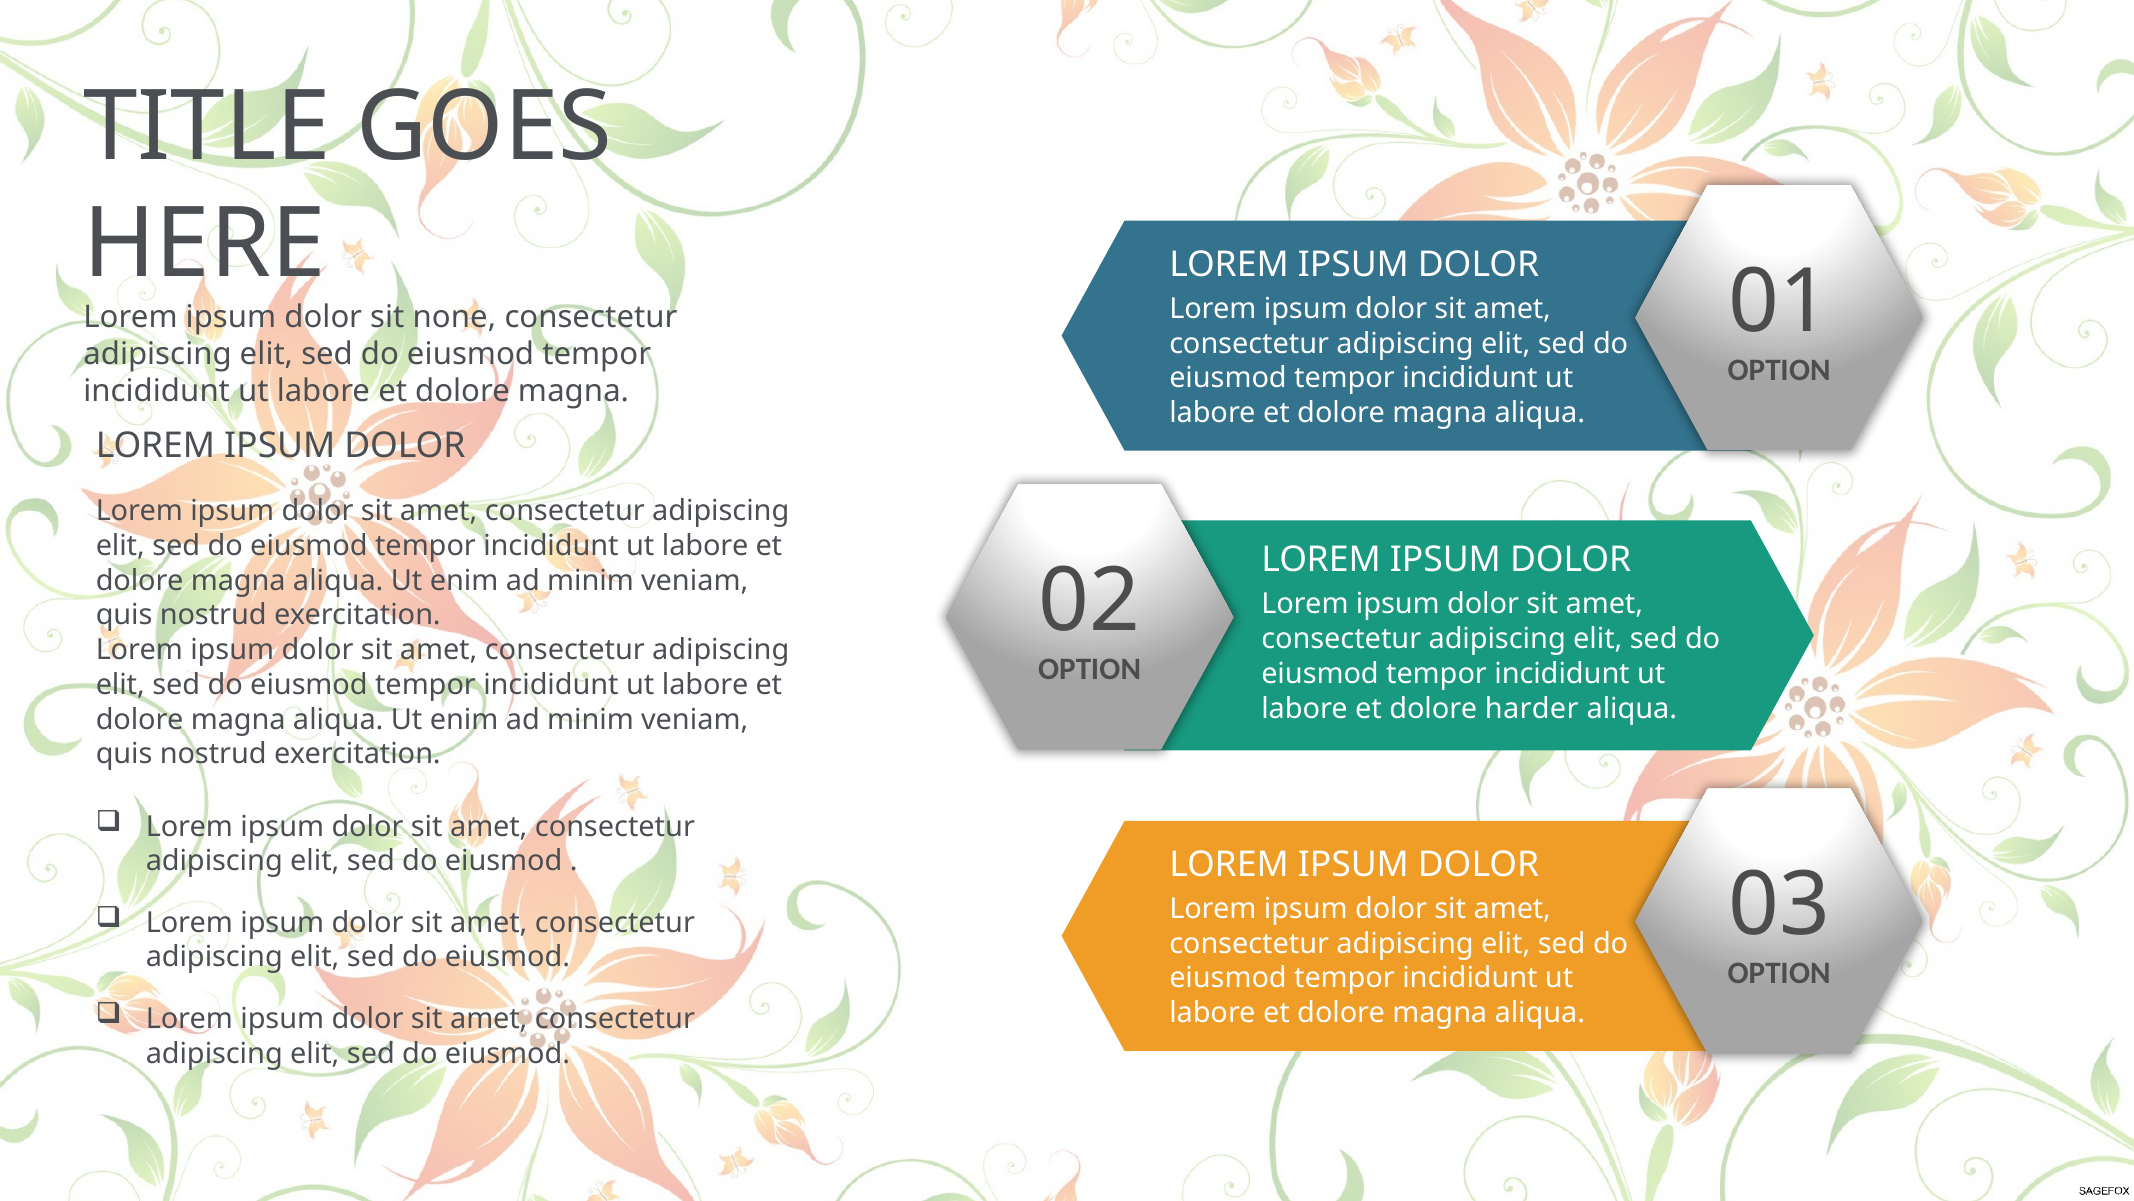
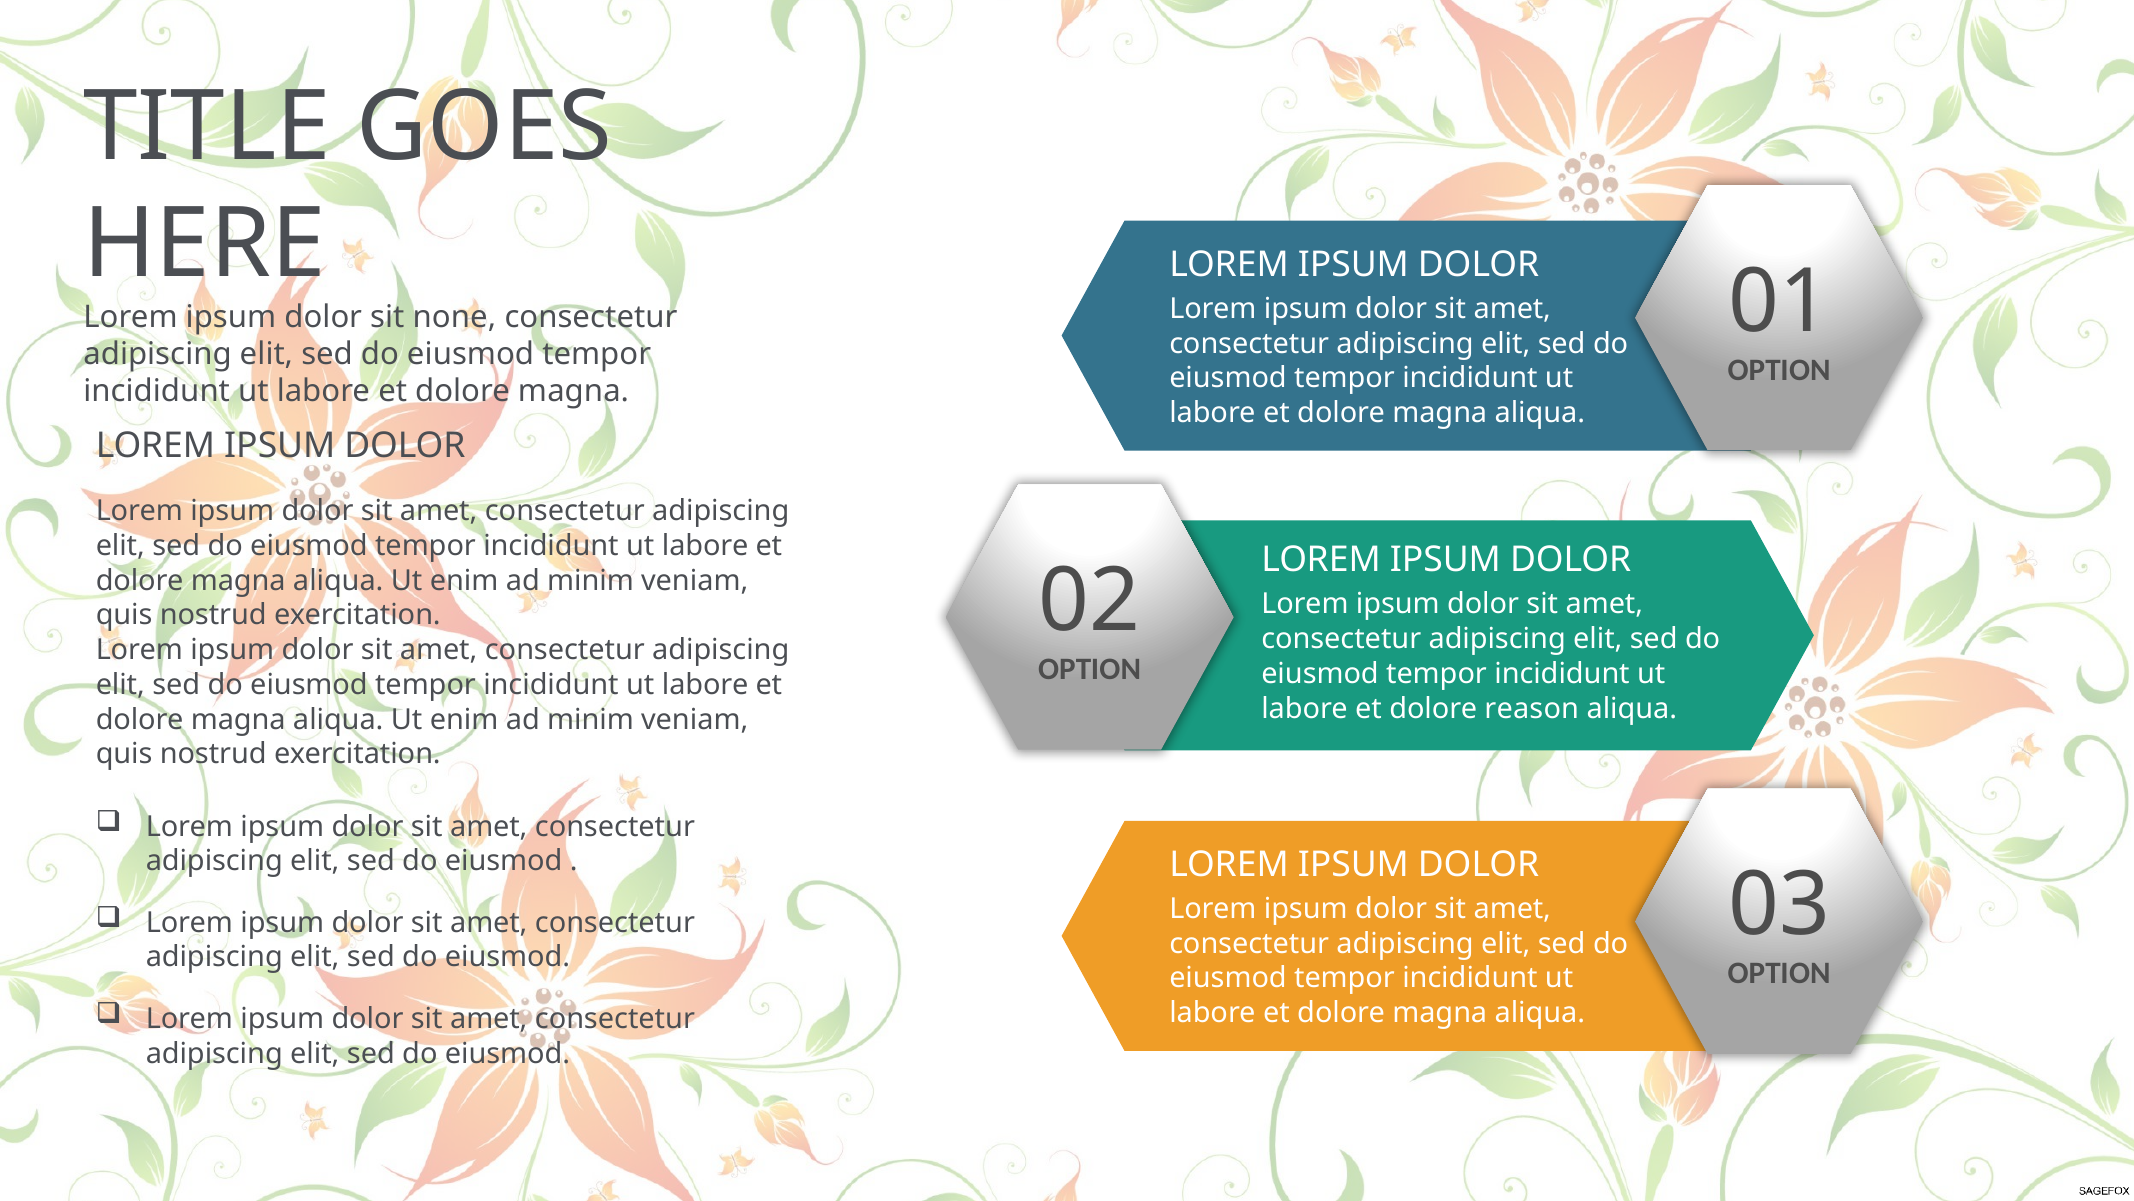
harder: harder -> reason
